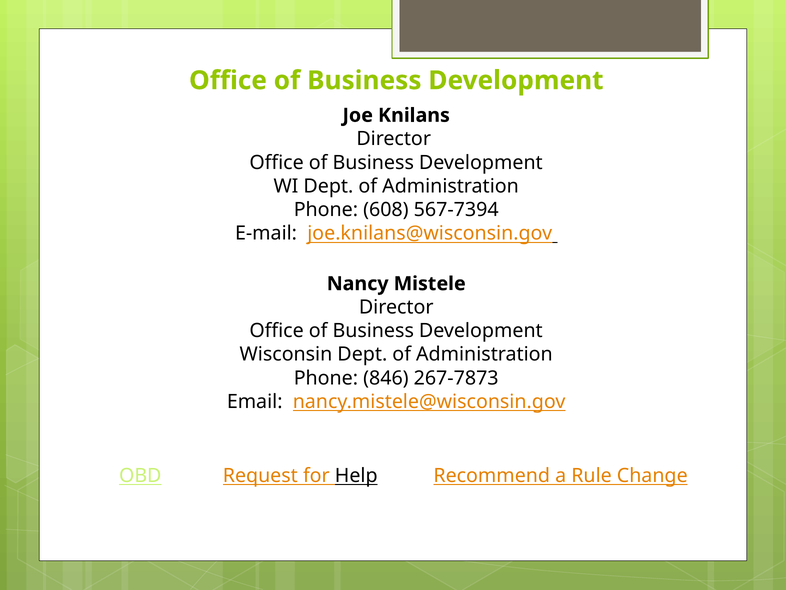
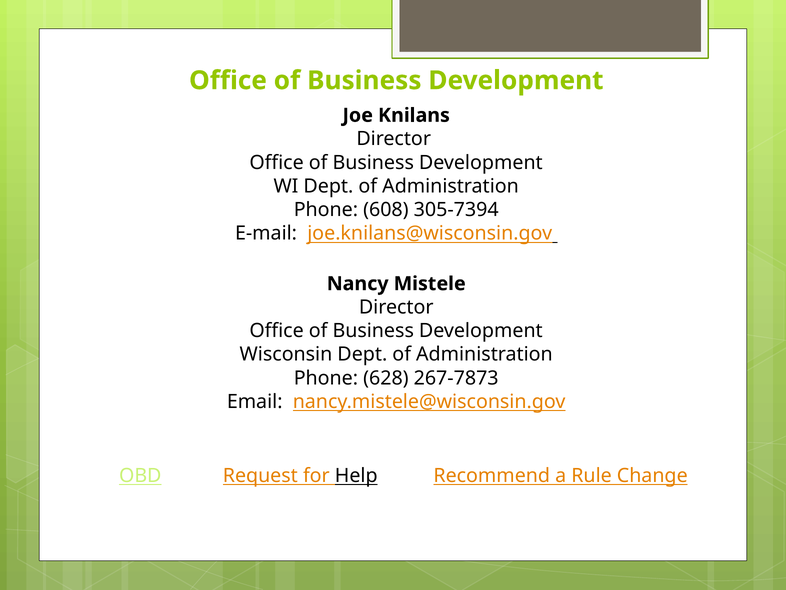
567-7394: 567-7394 -> 305-7394
846: 846 -> 628
